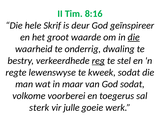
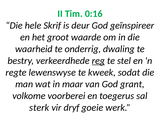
8:16: 8:16 -> 0:16
die at (134, 37) underline: present -> none
God sodat: sodat -> grant
julle: julle -> dryf
